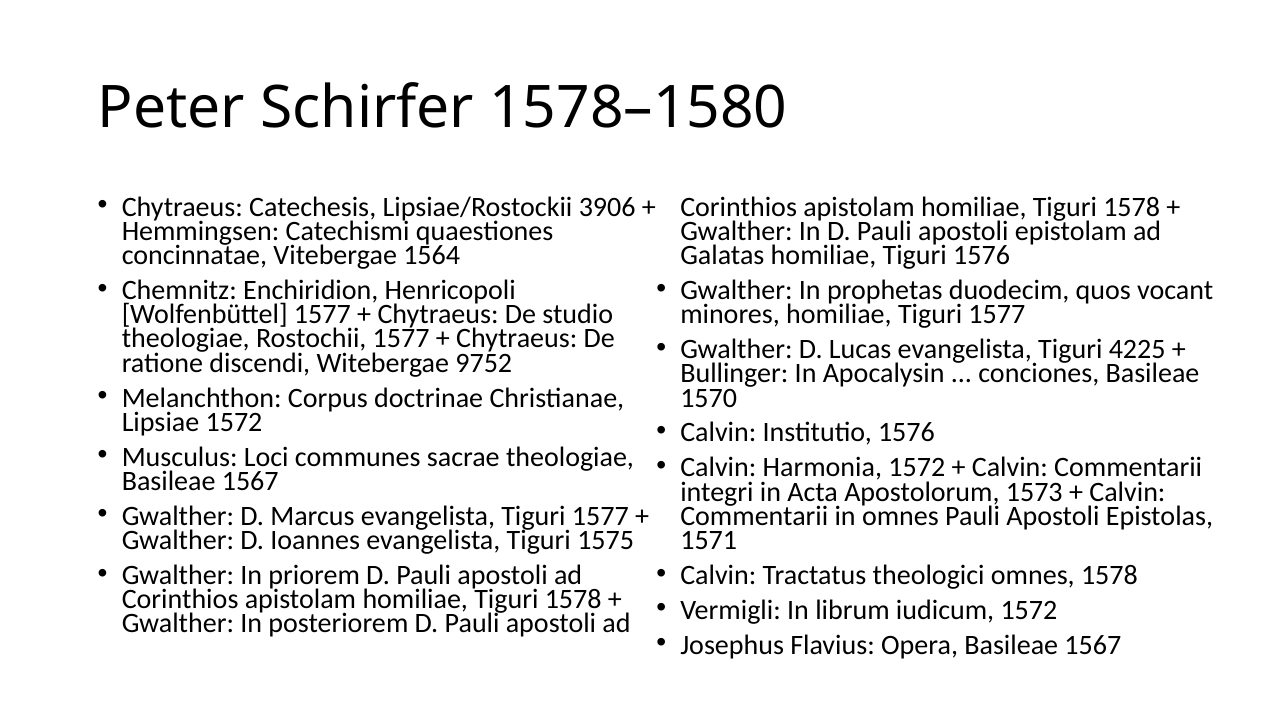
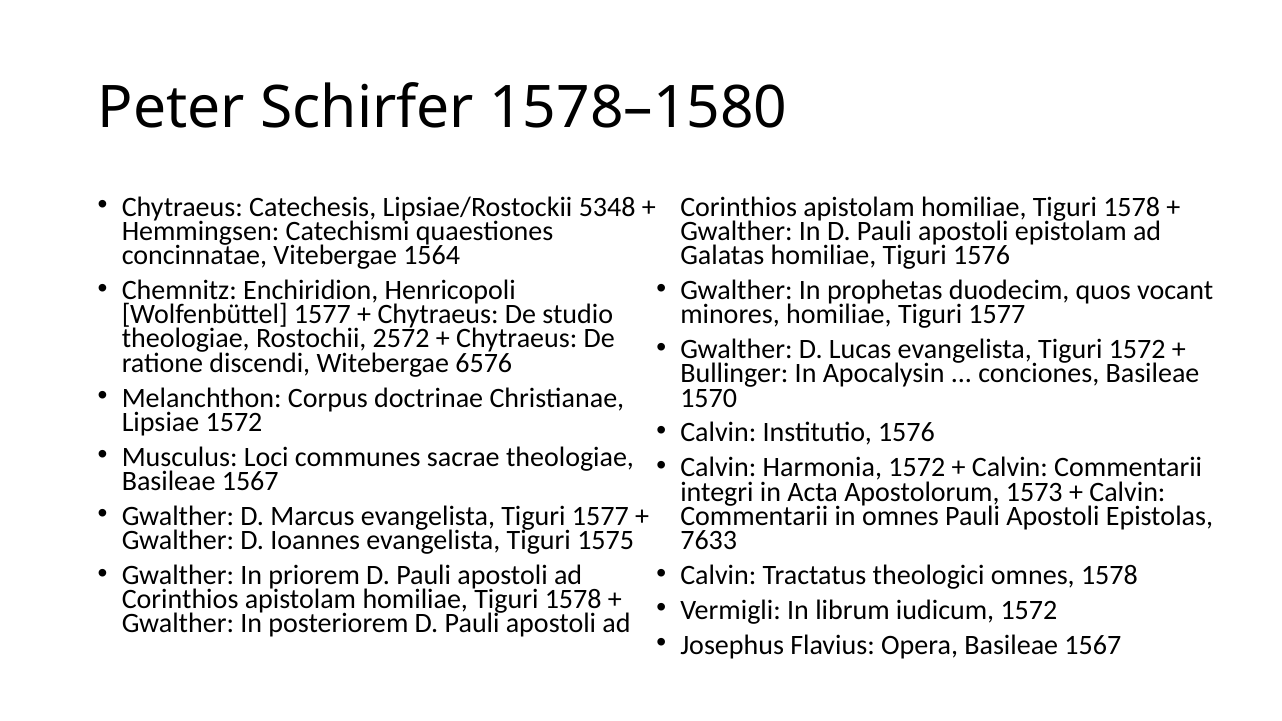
3906: 3906 -> 5348
Rostochii 1577: 1577 -> 2572
Tiguri 4225: 4225 -> 1572
9752: 9752 -> 6576
1571: 1571 -> 7633
